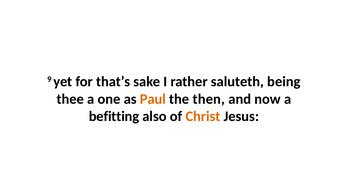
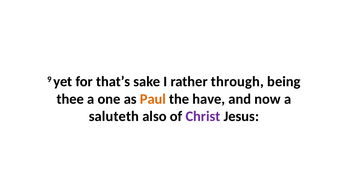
saluteth: saluteth -> through
then: then -> have
befitting: befitting -> saluteth
Christ colour: orange -> purple
